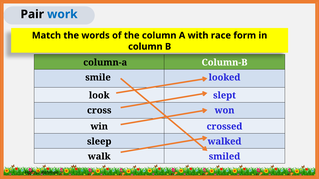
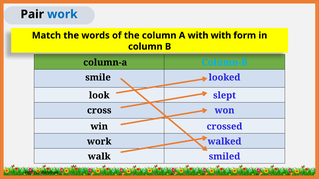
with race: race -> with
Column-B colour: white -> light blue
sleep at (99, 142): sleep -> work
